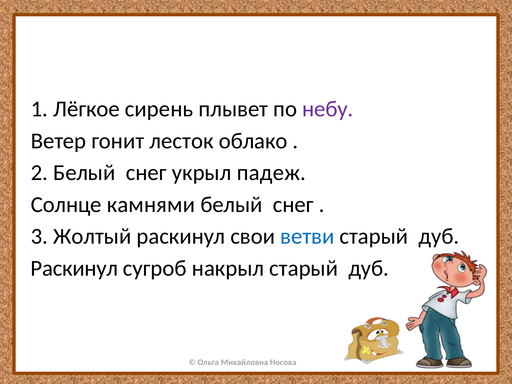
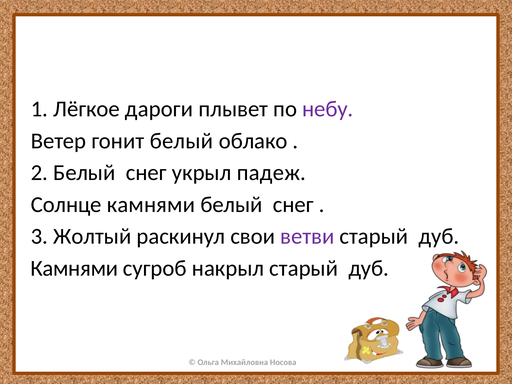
сирень: сирень -> дароги
гонит лесток: лесток -> белый
ветви colour: blue -> purple
Раскинул at (74, 268): Раскинул -> Камнями
